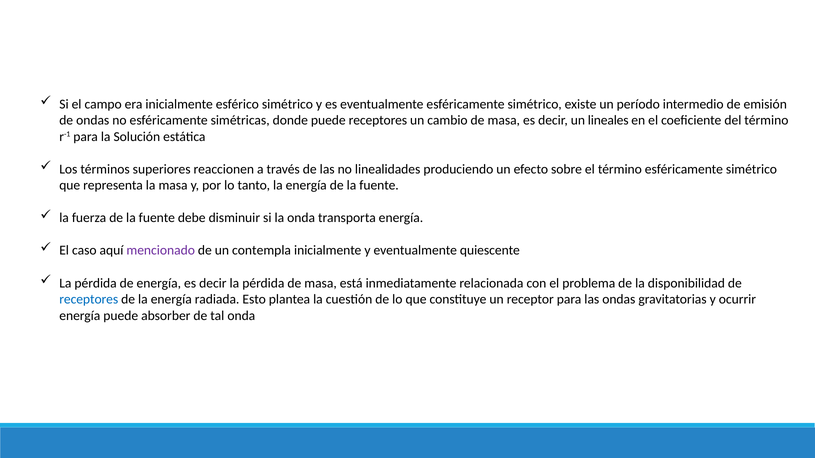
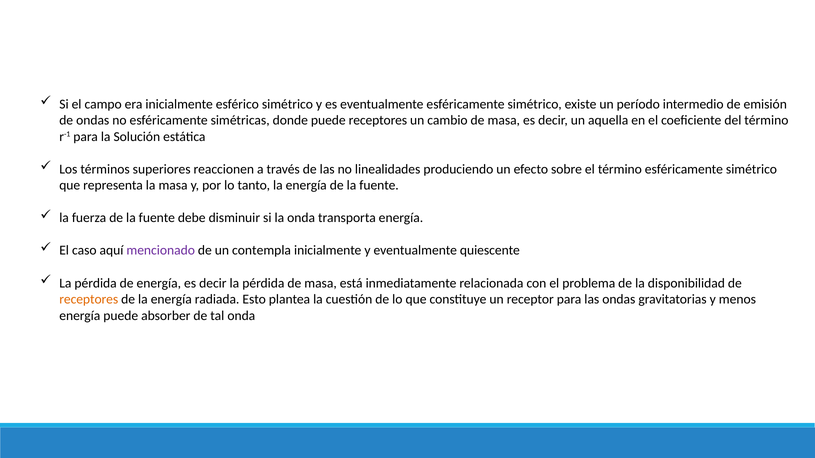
lineales: lineales -> aquella
receptores at (89, 300) colour: blue -> orange
ocurrir: ocurrir -> menos
